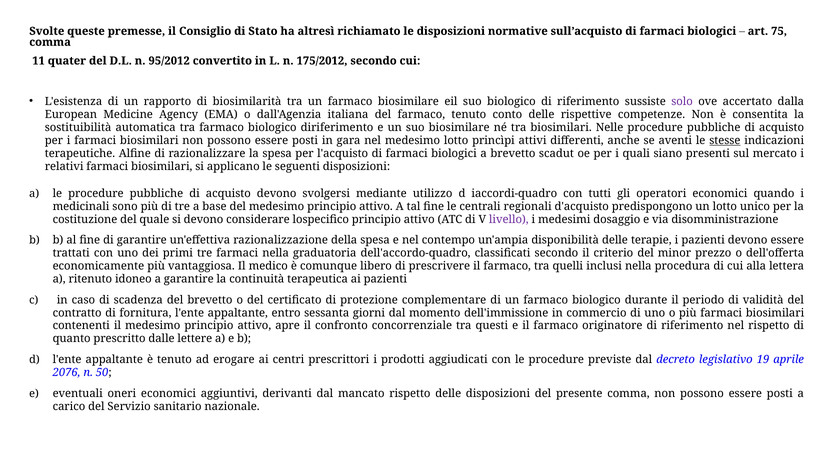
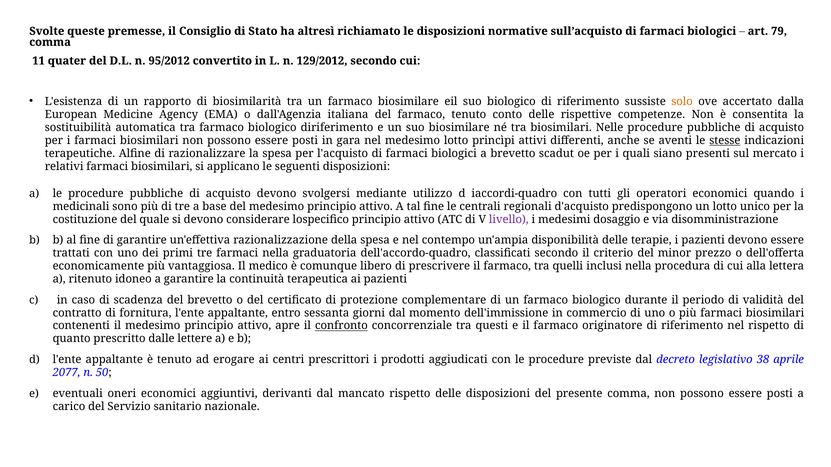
75: 75 -> 79
175/2012: 175/2012 -> 129/2012
solo colour: purple -> orange
confronto underline: none -> present
19: 19 -> 38
2076: 2076 -> 2077
